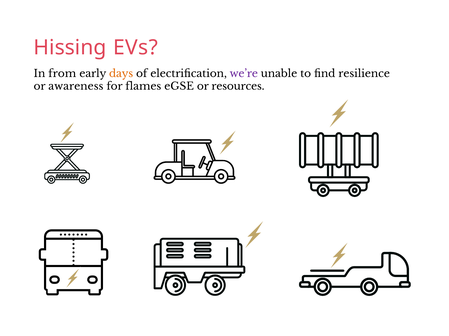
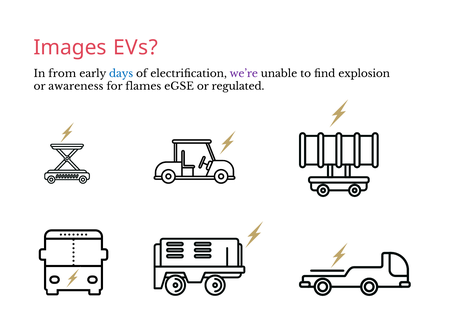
Hissing: Hissing -> Images
days colour: orange -> blue
resilience: resilience -> explosion
resources: resources -> regulated
